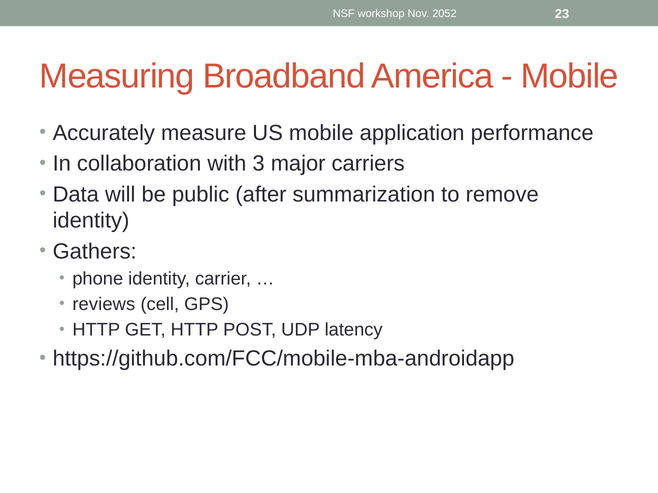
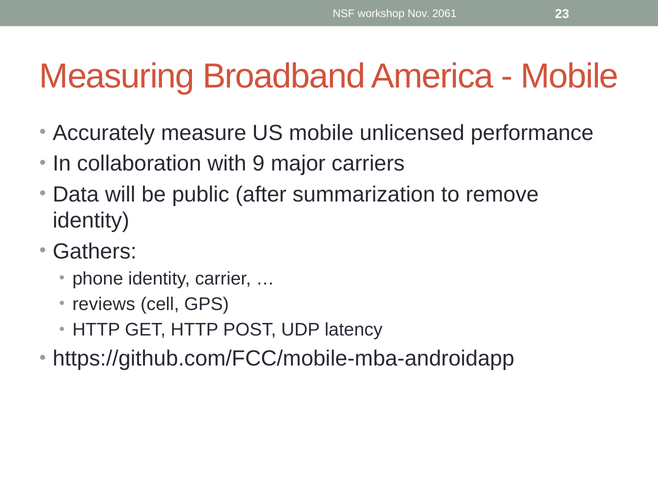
2052: 2052 -> 2061
application: application -> unlicensed
3: 3 -> 9
